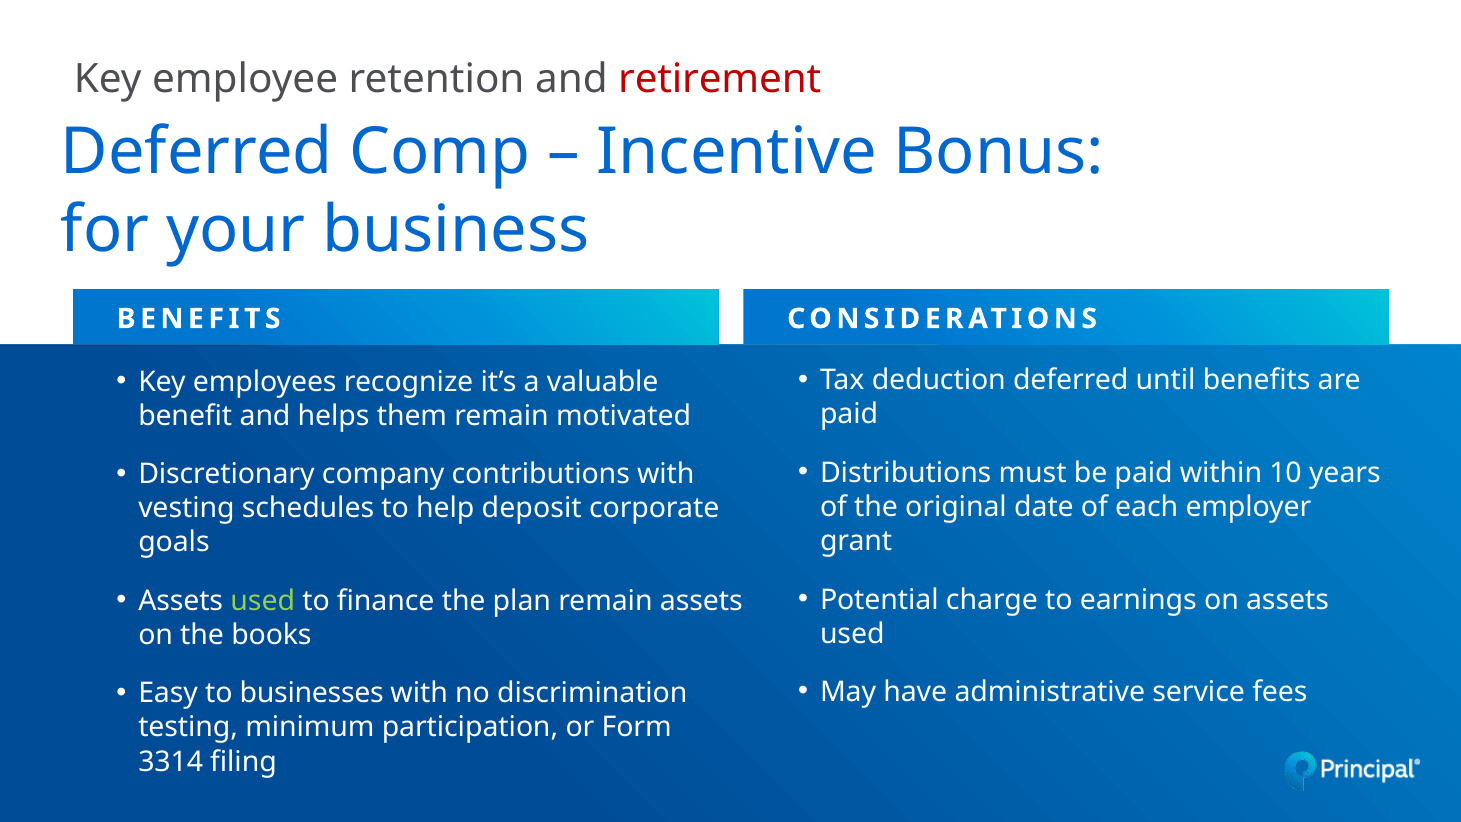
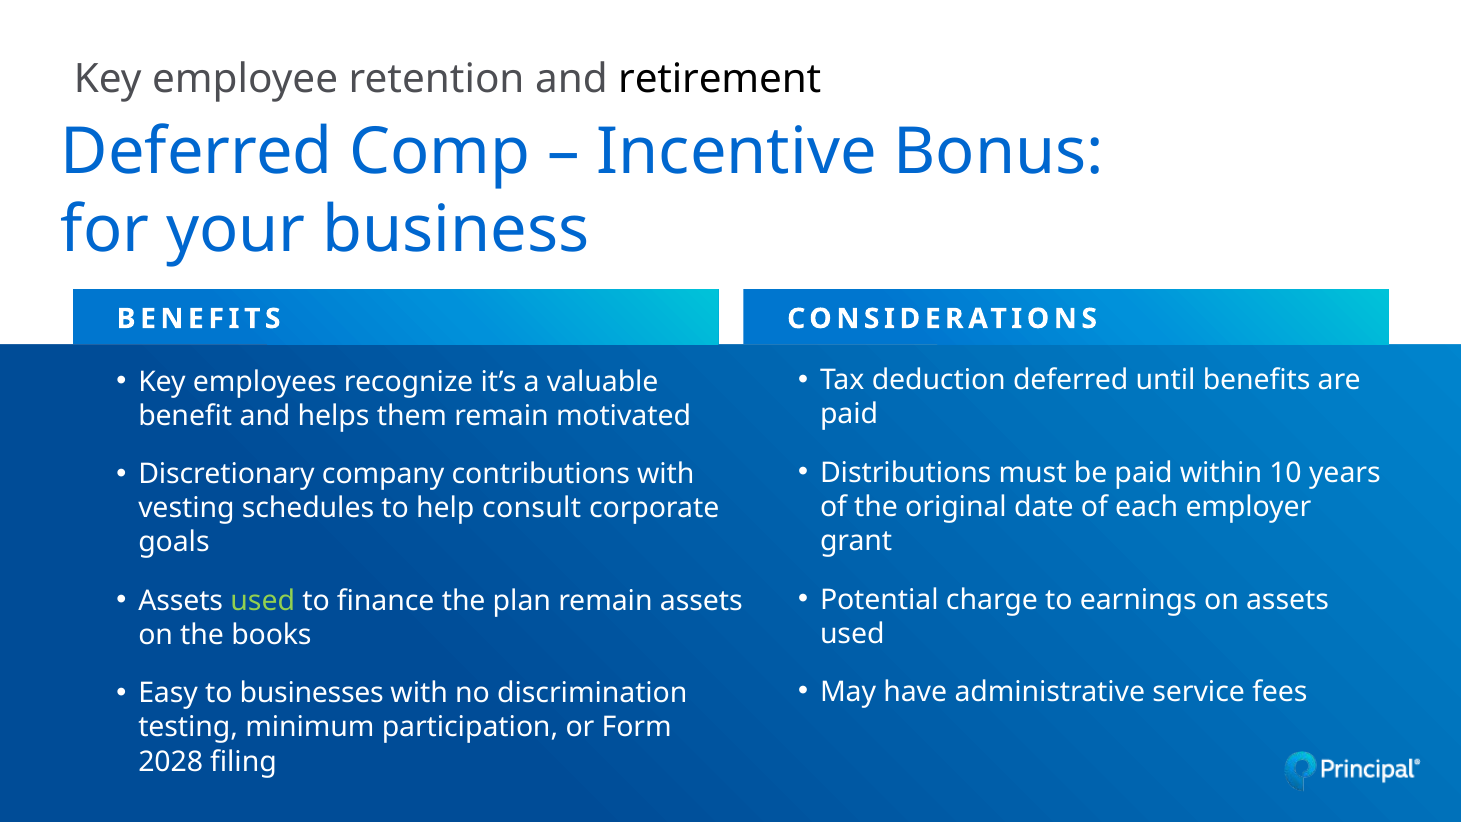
retirement colour: red -> black
deposit: deposit -> consult
3314: 3314 -> 2028
